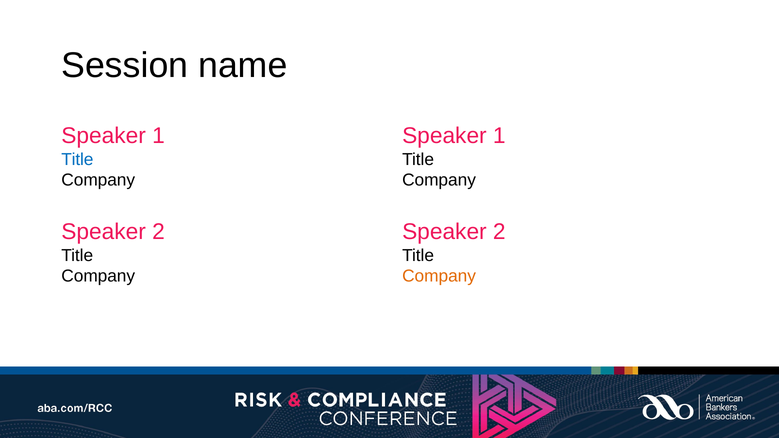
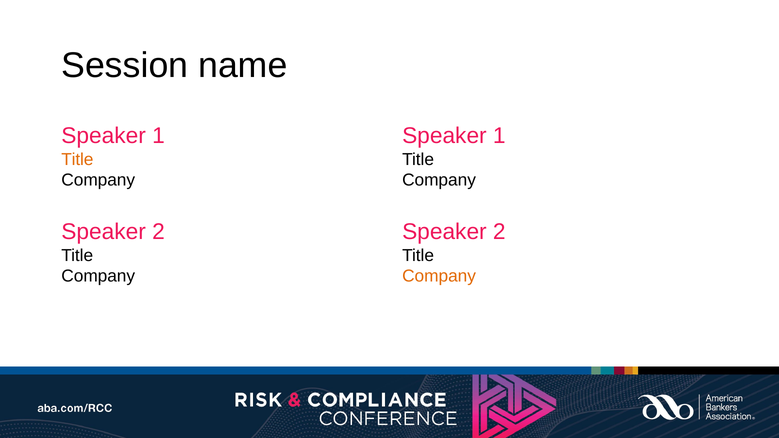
Title at (77, 159) colour: blue -> orange
